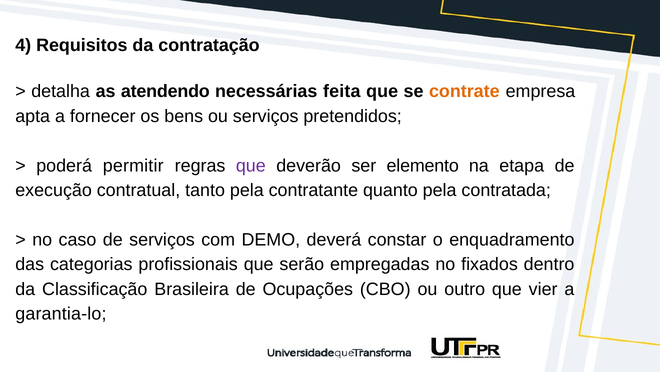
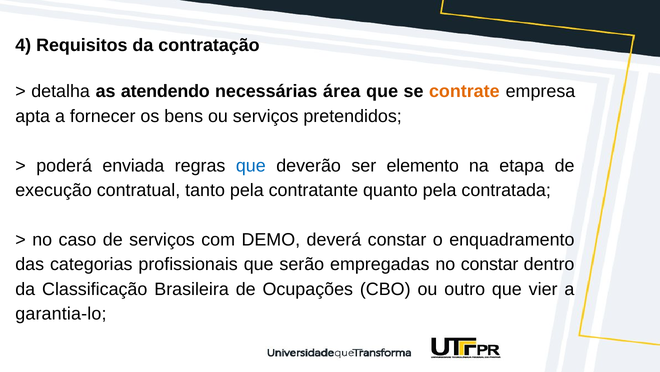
feita: feita -> área
permitir: permitir -> enviada
que at (251, 165) colour: purple -> blue
no fixados: fixados -> constar
